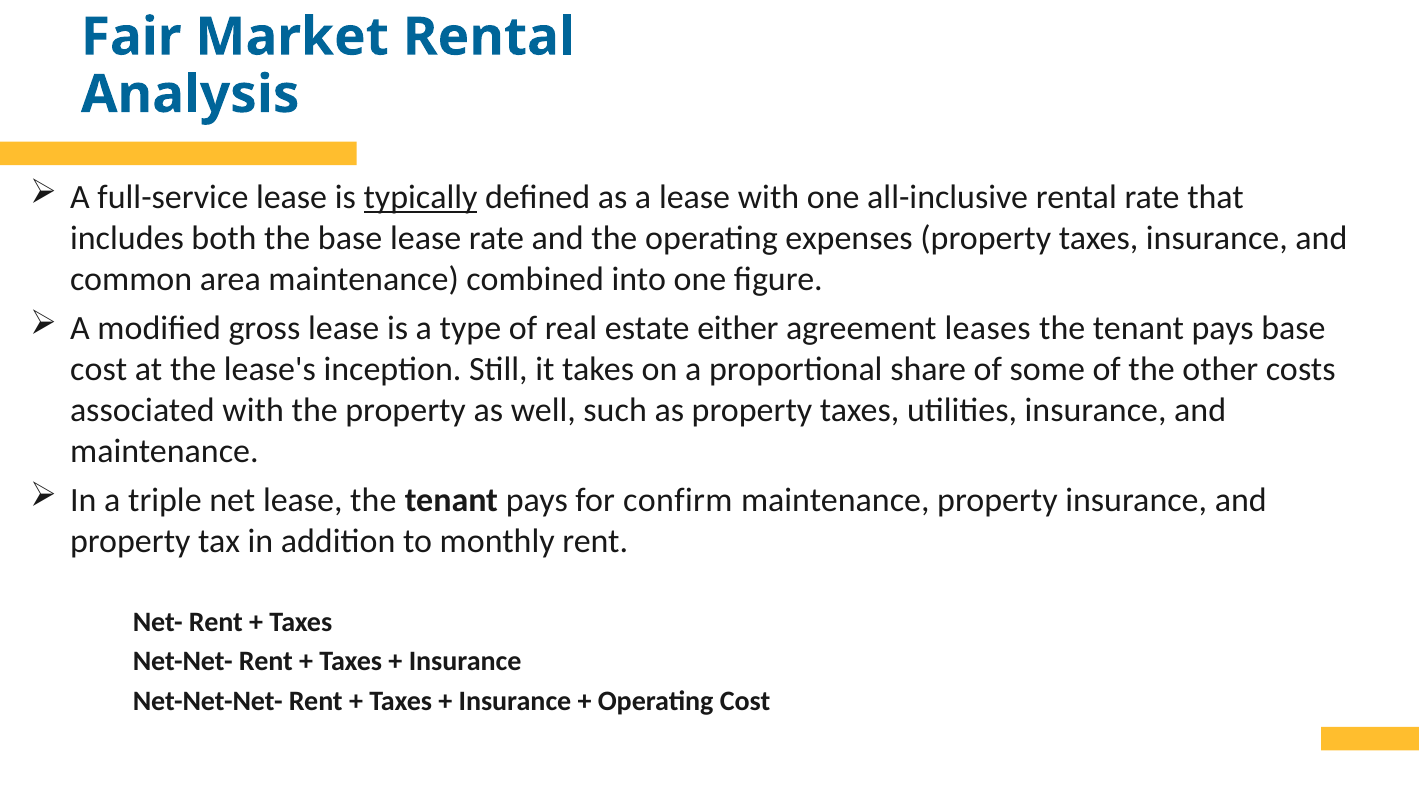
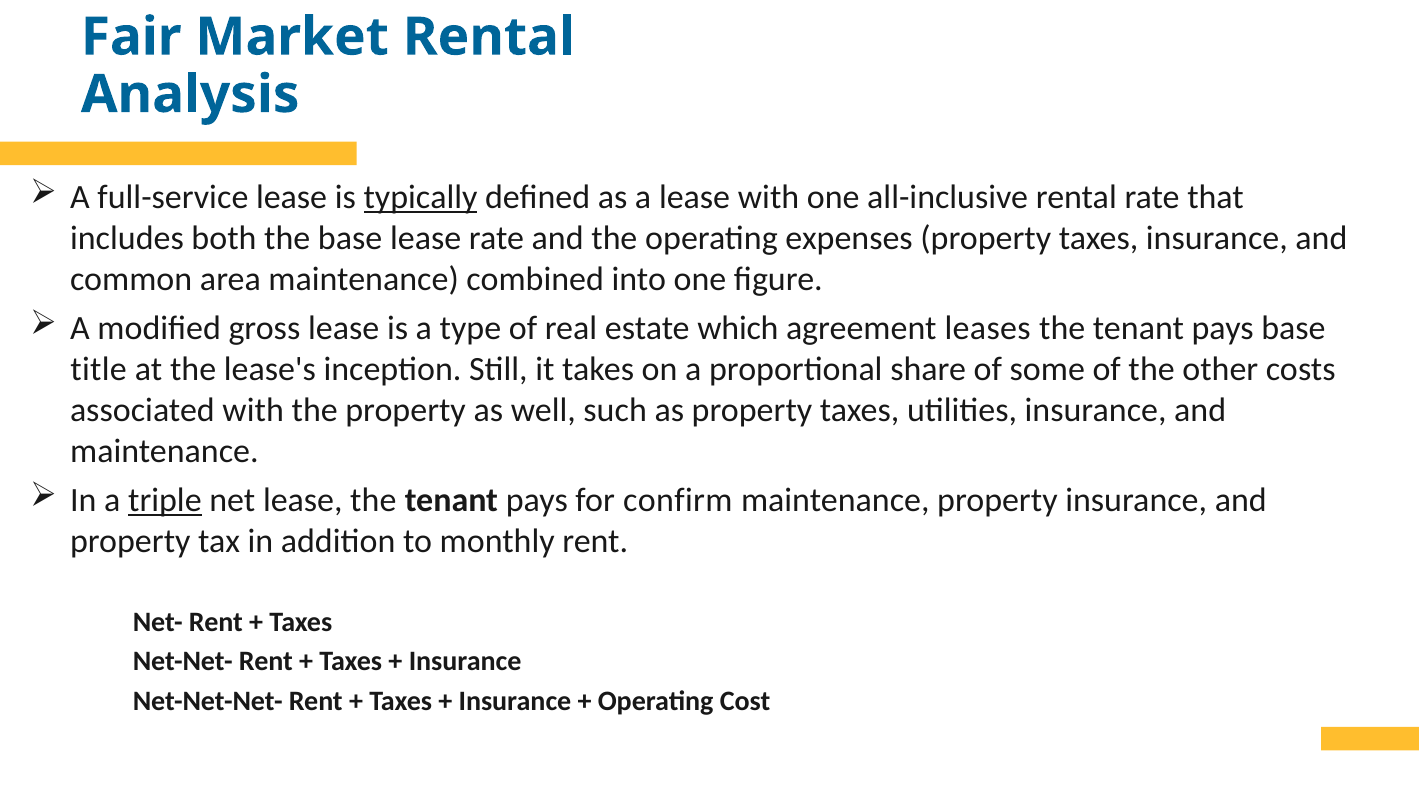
either: either -> which
cost at (99, 369): cost -> title
triple underline: none -> present
